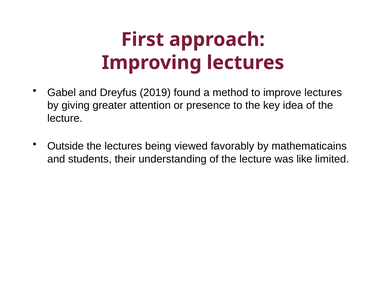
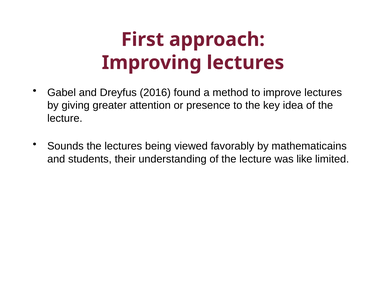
2019: 2019 -> 2016
Outside: Outside -> Sounds
